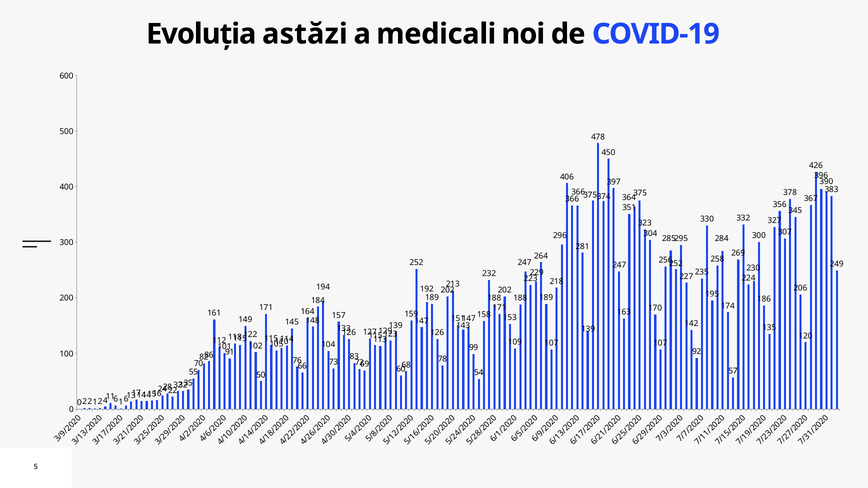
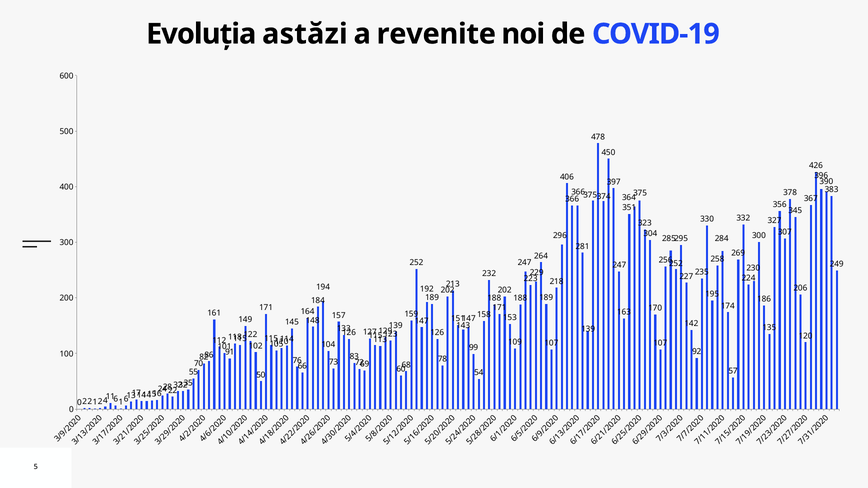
medicali: medicali -> revenite
